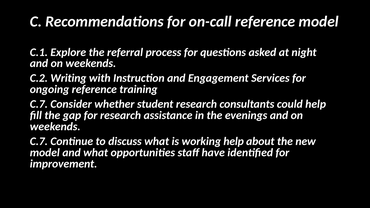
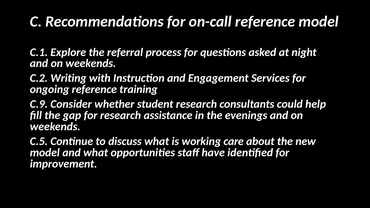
C.7 at (39, 104): C.7 -> C.9
C.7 at (39, 141): C.7 -> C.5
working help: help -> care
